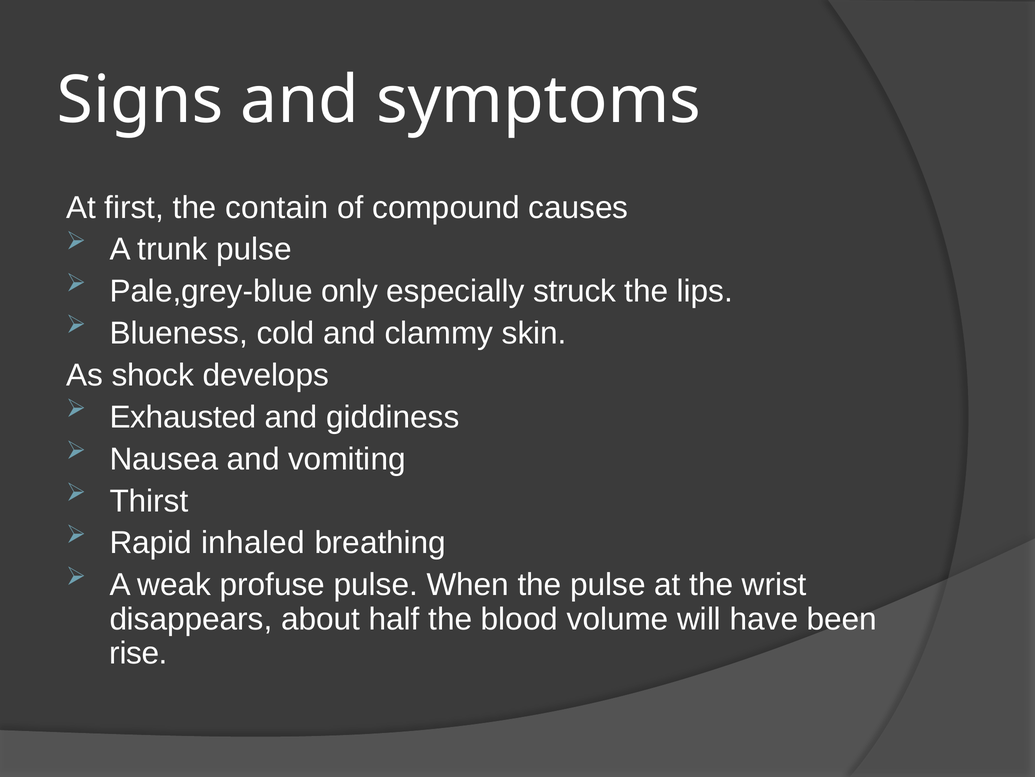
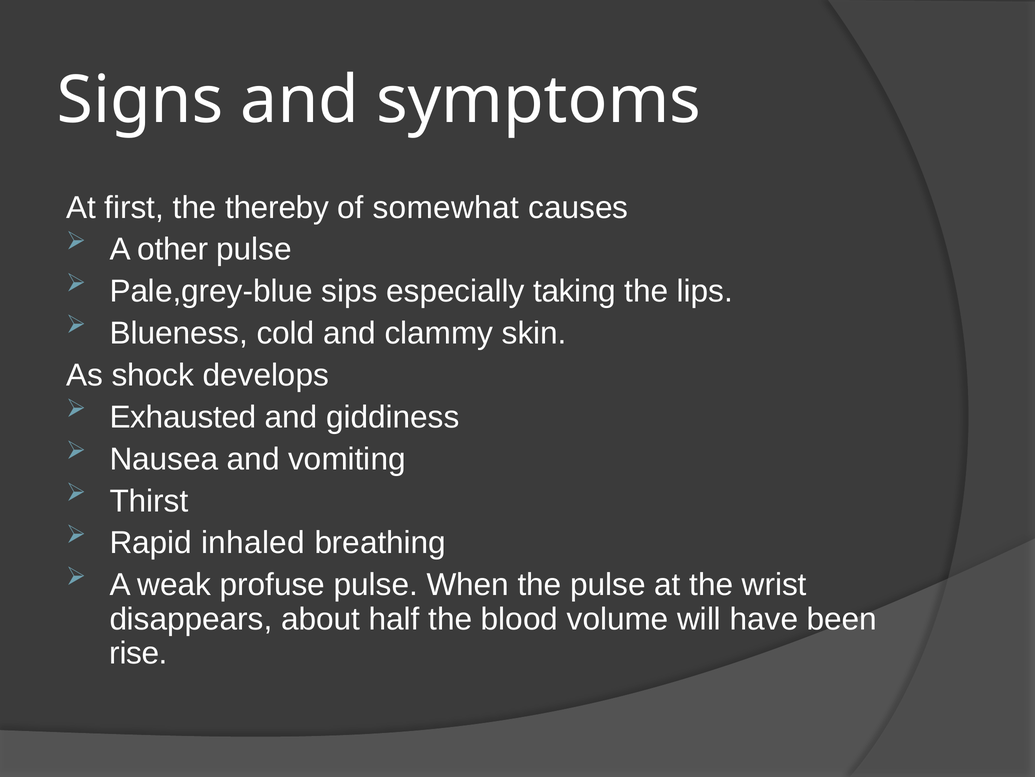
contain: contain -> thereby
compound: compound -> somewhat
trunk: trunk -> other
only: only -> sips
struck: struck -> taking
